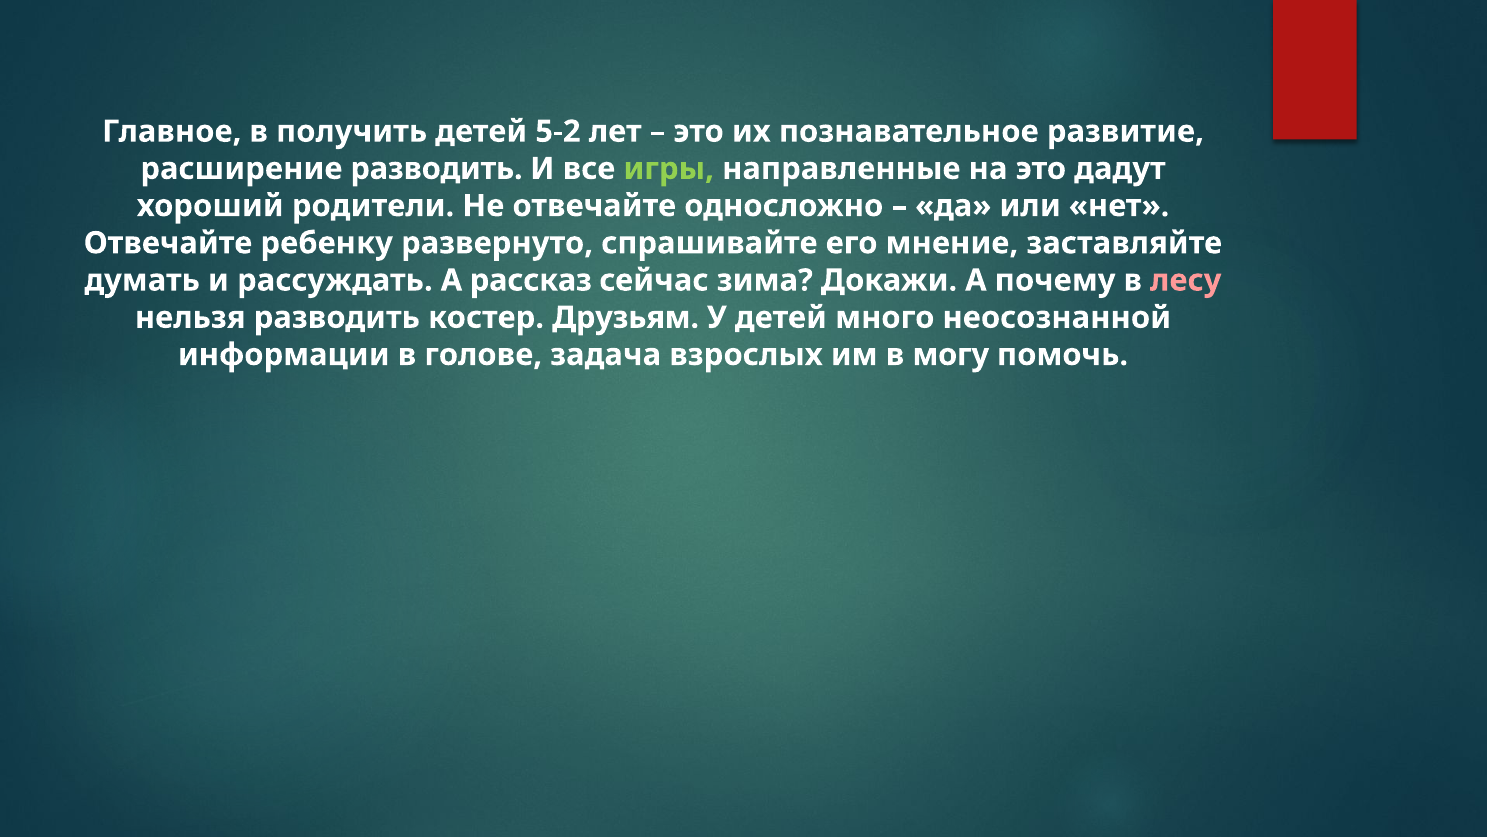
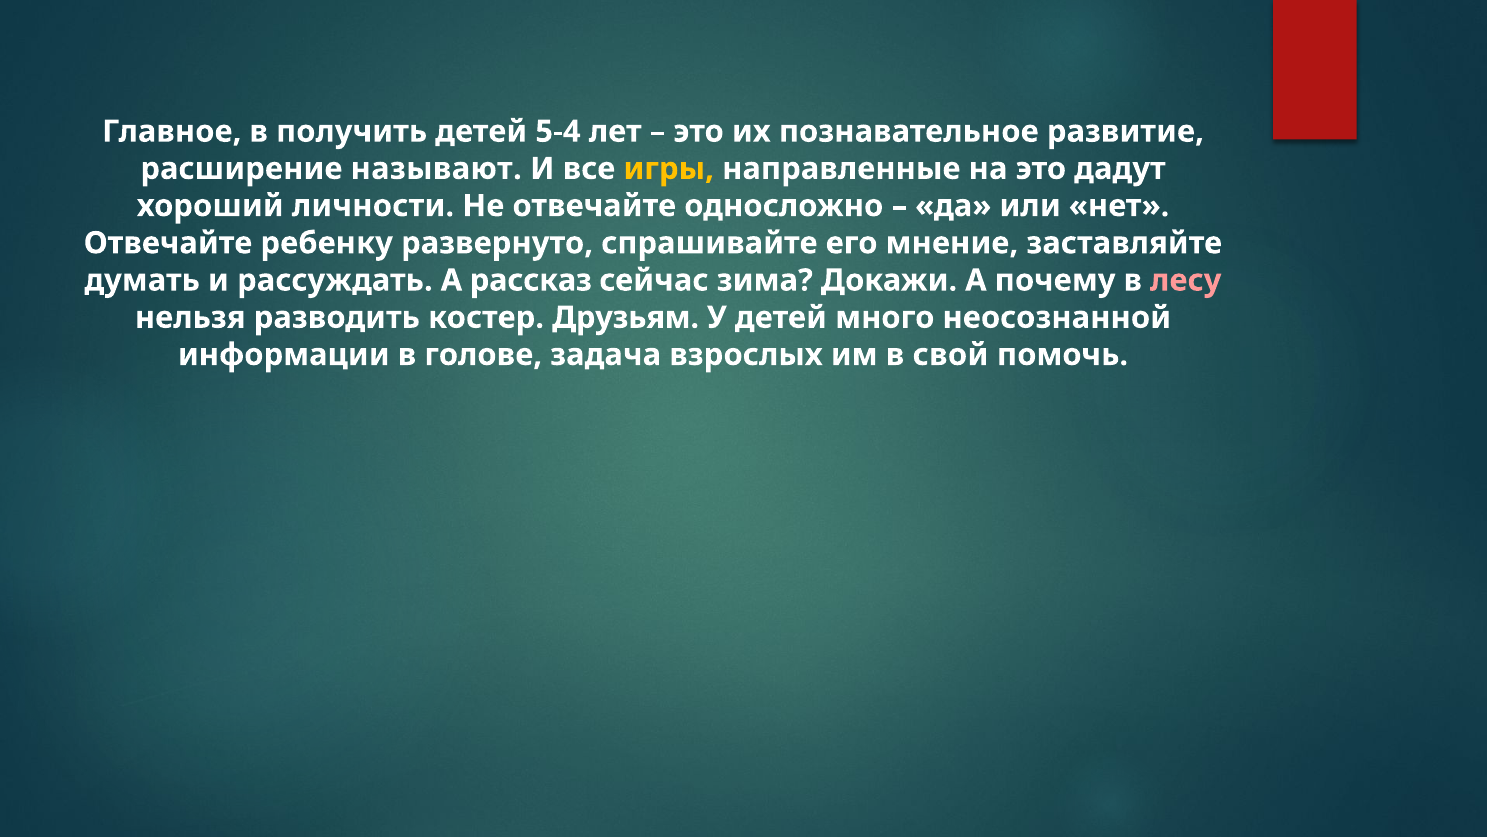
5-2: 5-2 -> 5-4
расширение разводить: разводить -> называют
игры colour: light green -> yellow
родители: родители -> личности
могу: могу -> свой
